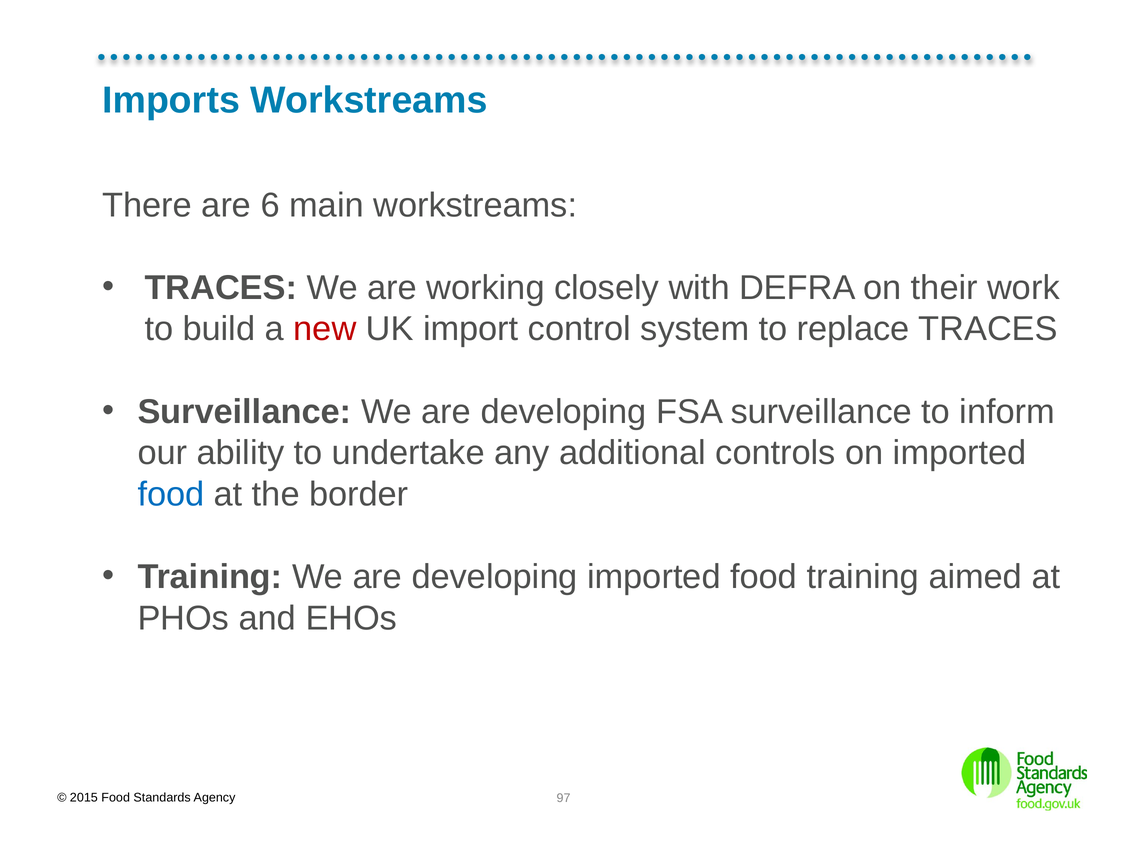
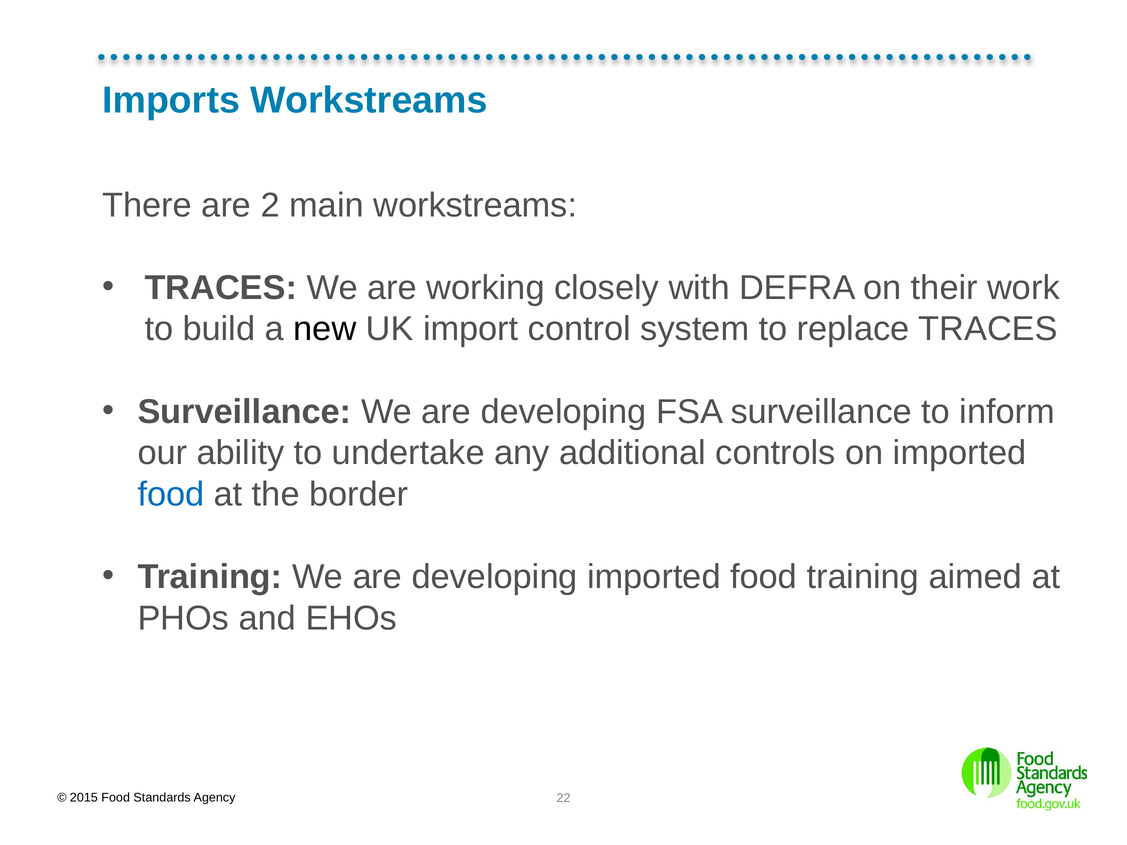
6: 6 -> 2
new colour: red -> black
97: 97 -> 22
